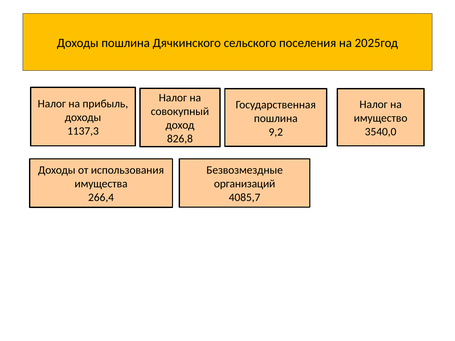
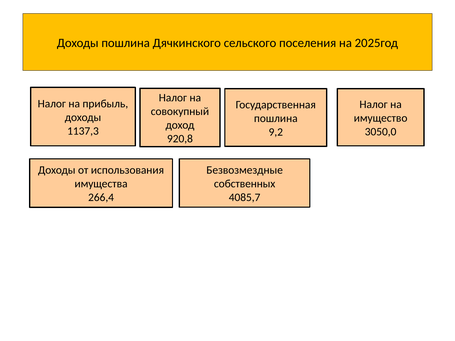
3540,0: 3540,0 -> 3050,0
826,8: 826,8 -> 920,8
организаций: организаций -> собственных
